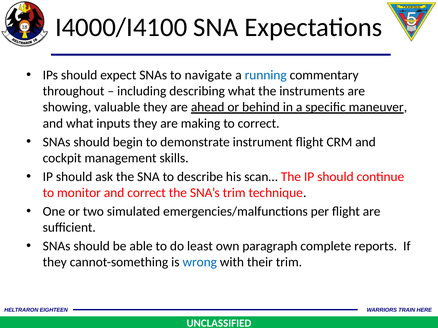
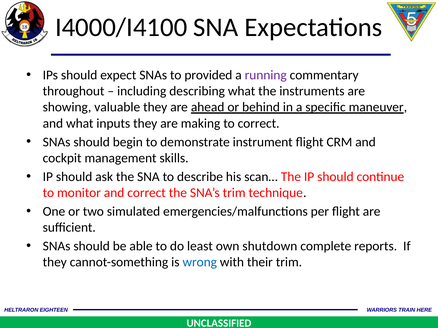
navigate: navigate -> provided
running colour: blue -> purple
paragraph: paragraph -> shutdown
